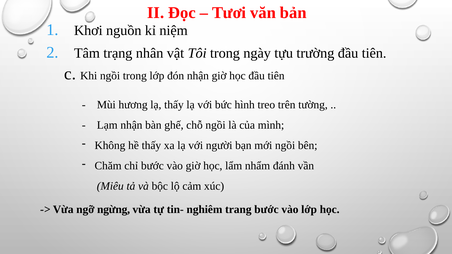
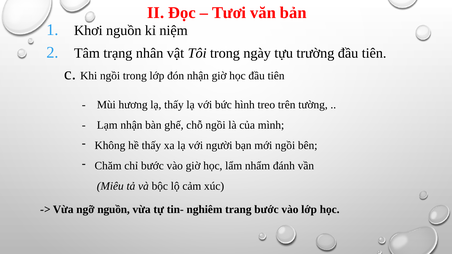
ngỡ ngừng: ngừng -> nguồn
